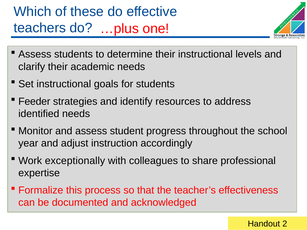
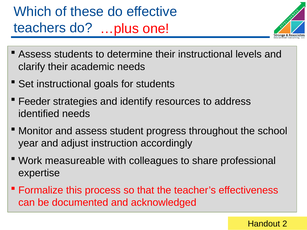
exceptionally: exceptionally -> measureable
